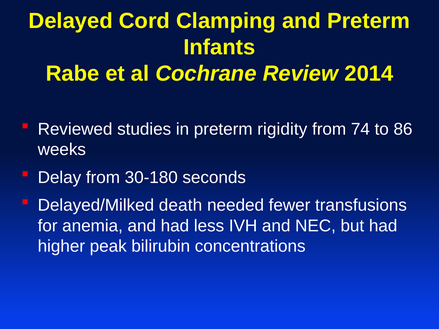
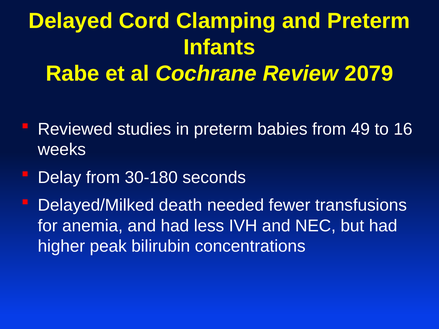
2014: 2014 -> 2079
rigidity: rigidity -> babies
74: 74 -> 49
86: 86 -> 16
